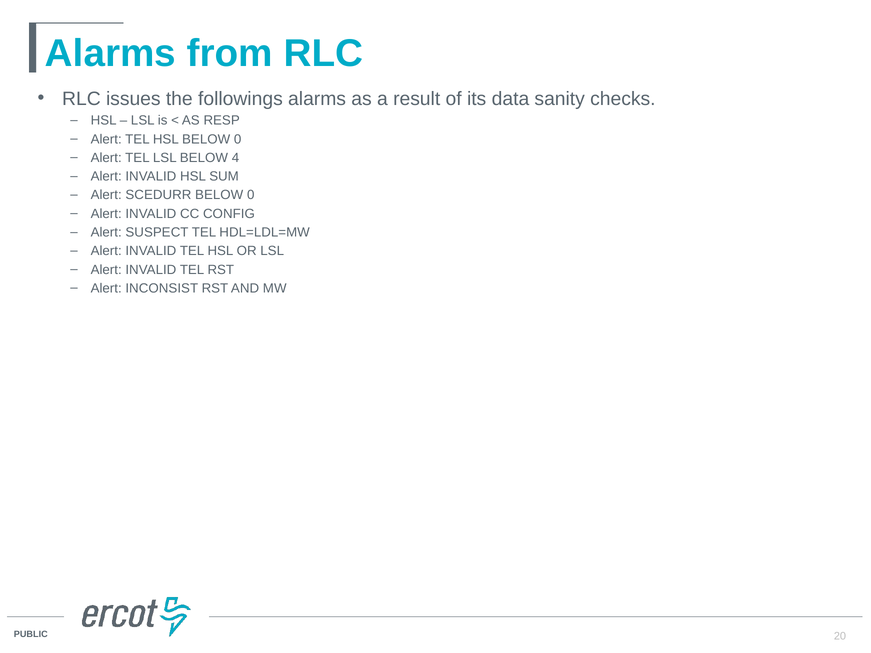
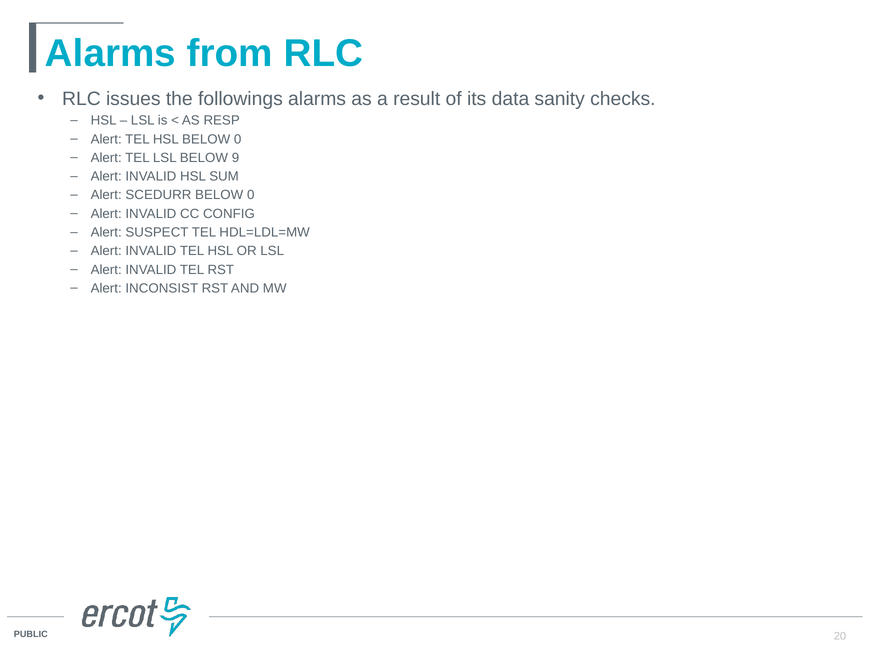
4: 4 -> 9
